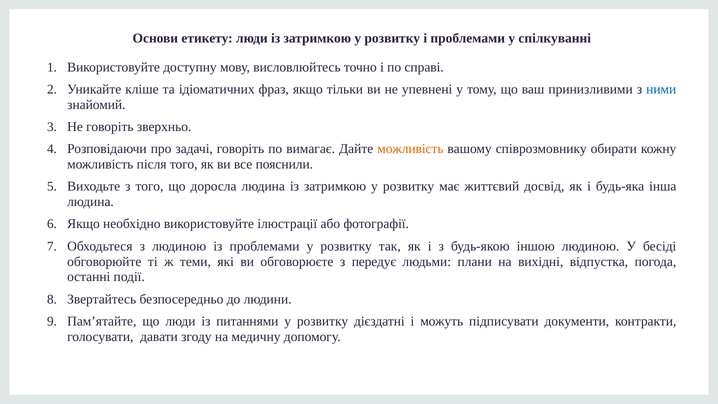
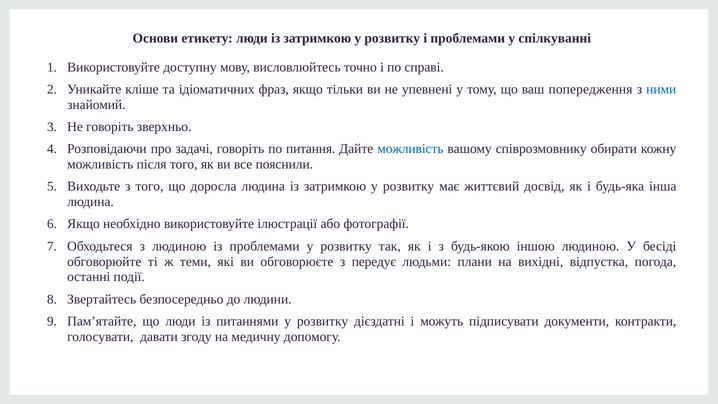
принизливими: принизливими -> попередження
вимагає: вимагає -> питання
можливість at (410, 149) colour: orange -> blue
